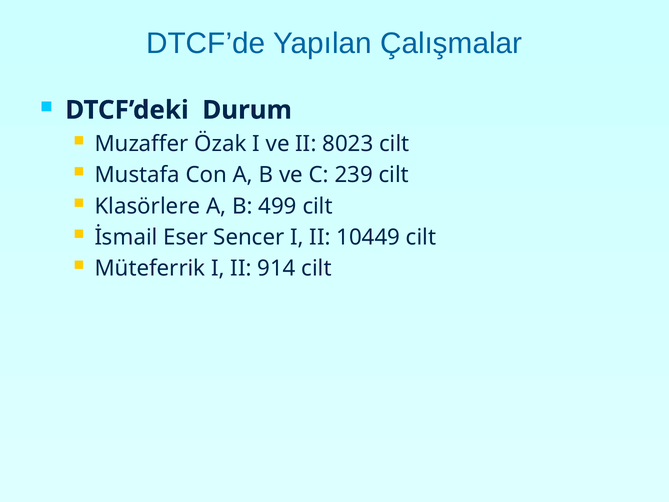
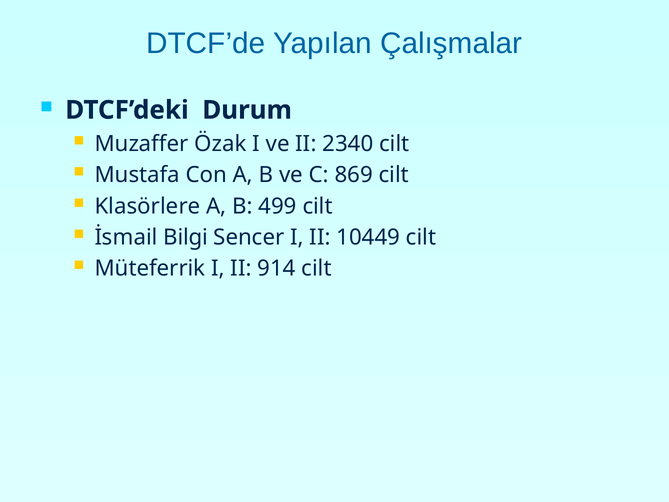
8023: 8023 -> 2340
239: 239 -> 869
Eser: Eser -> Bilgi
